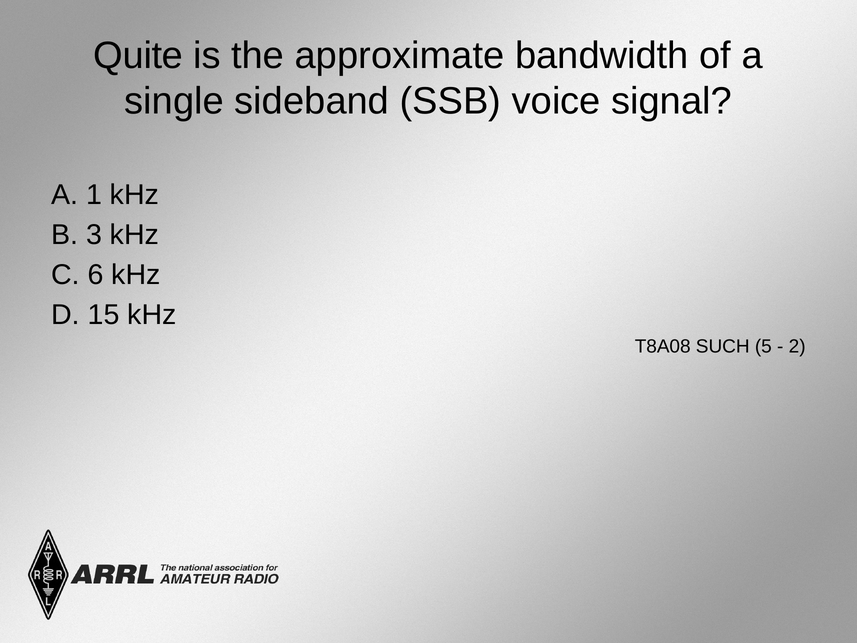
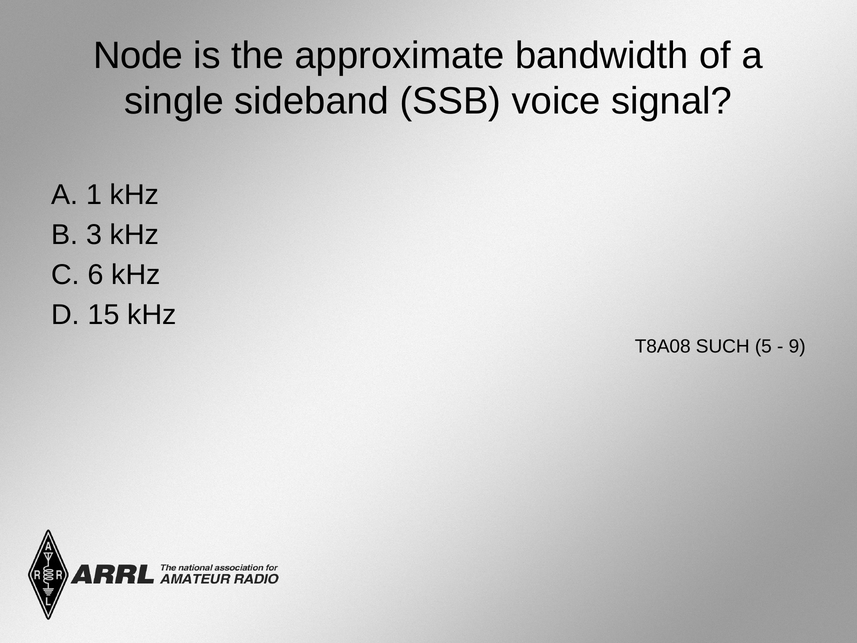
Quite: Quite -> Node
2: 2 -> 9
